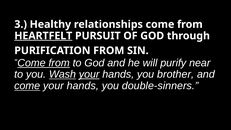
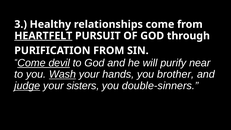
from at (59, 63): from -> devil
your at (89, 74) underline: present -> none
come at (27, 86): come -> judge
hands at (83, 86): hands -> sisters
